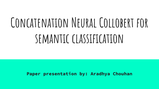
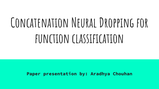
Collobert: Collobert -> Dropping
semantic: semantic -> function
